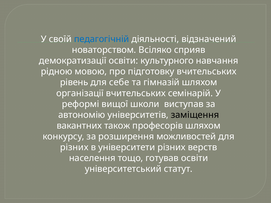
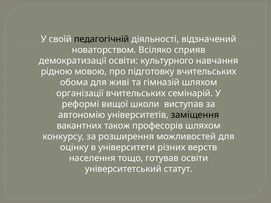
педагогічній colour: blue -> black
рівень: рівень -> обома
себе: себе -> живі
різних at (74, 148): різних -> оцінку
